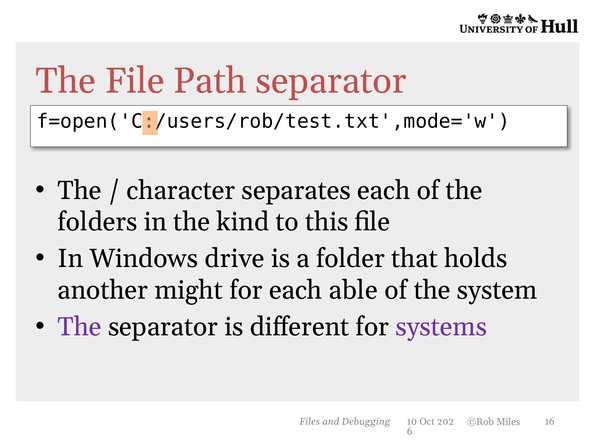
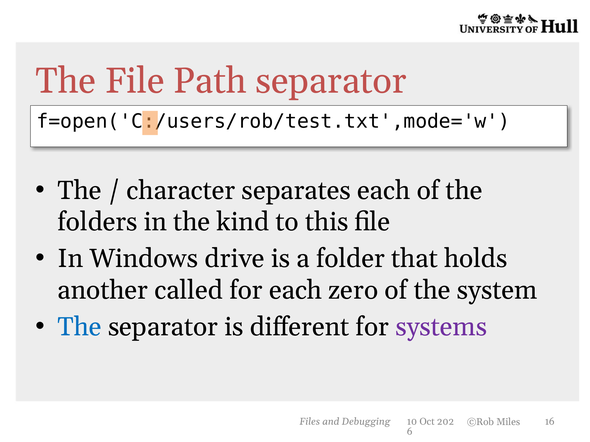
might: might -> called
able: able -> zero
The at (80, 327) colour: purple -> blue
